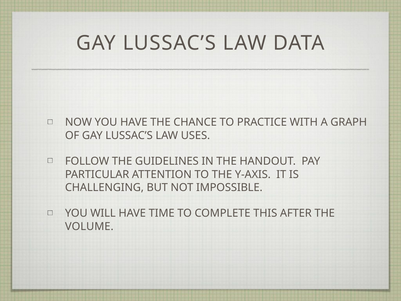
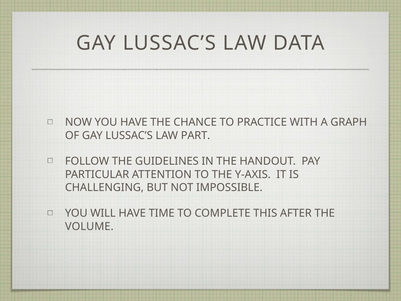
USES: USES -> PART
